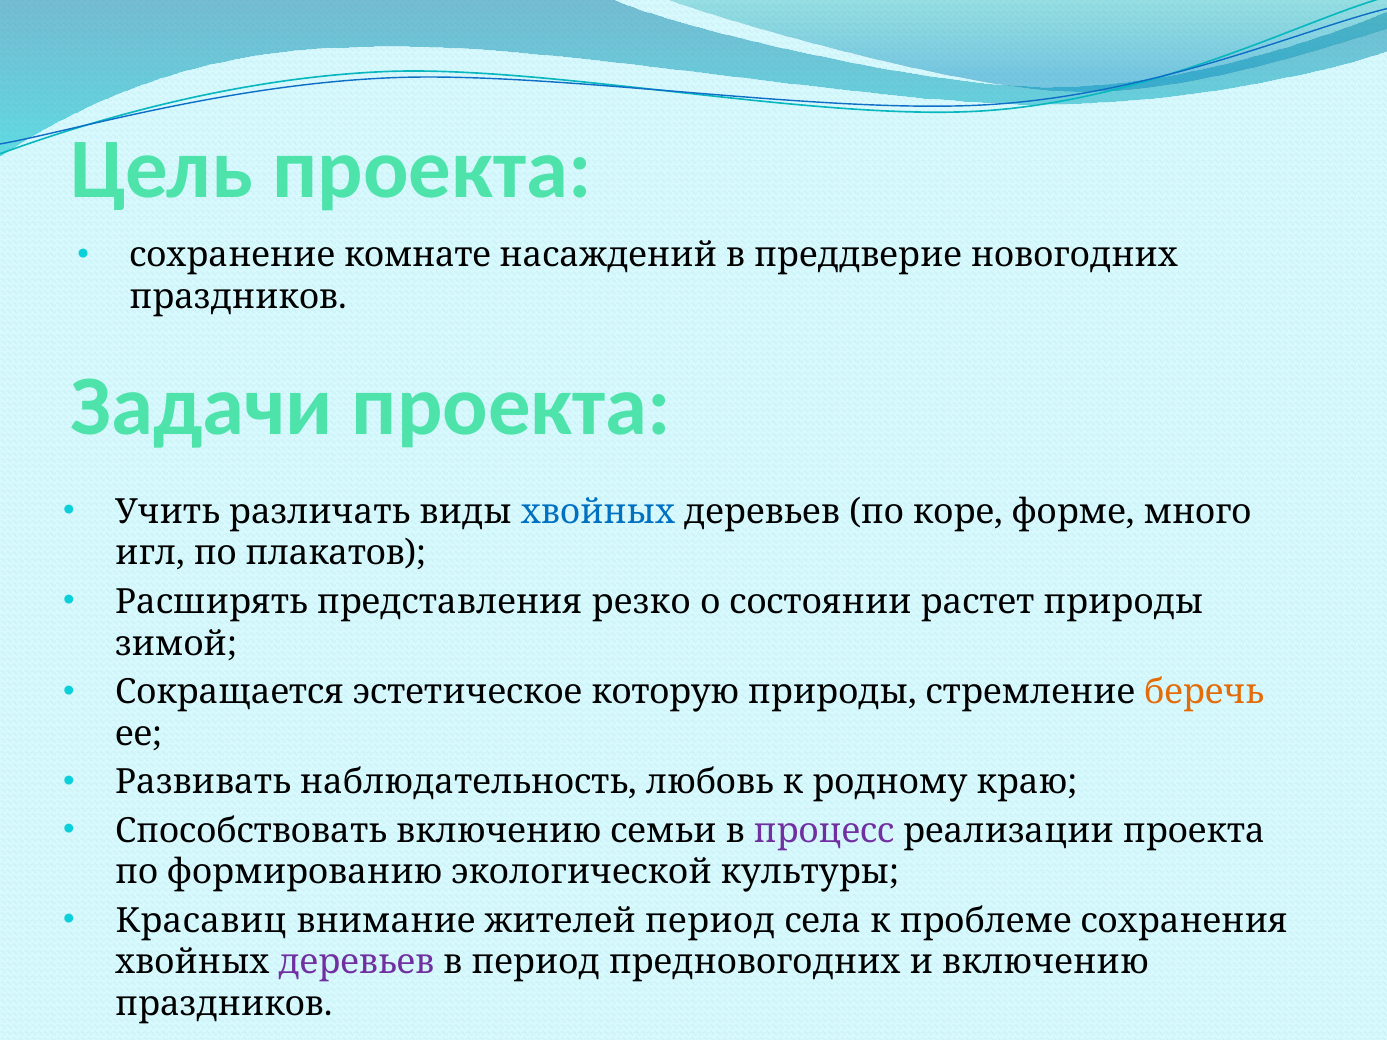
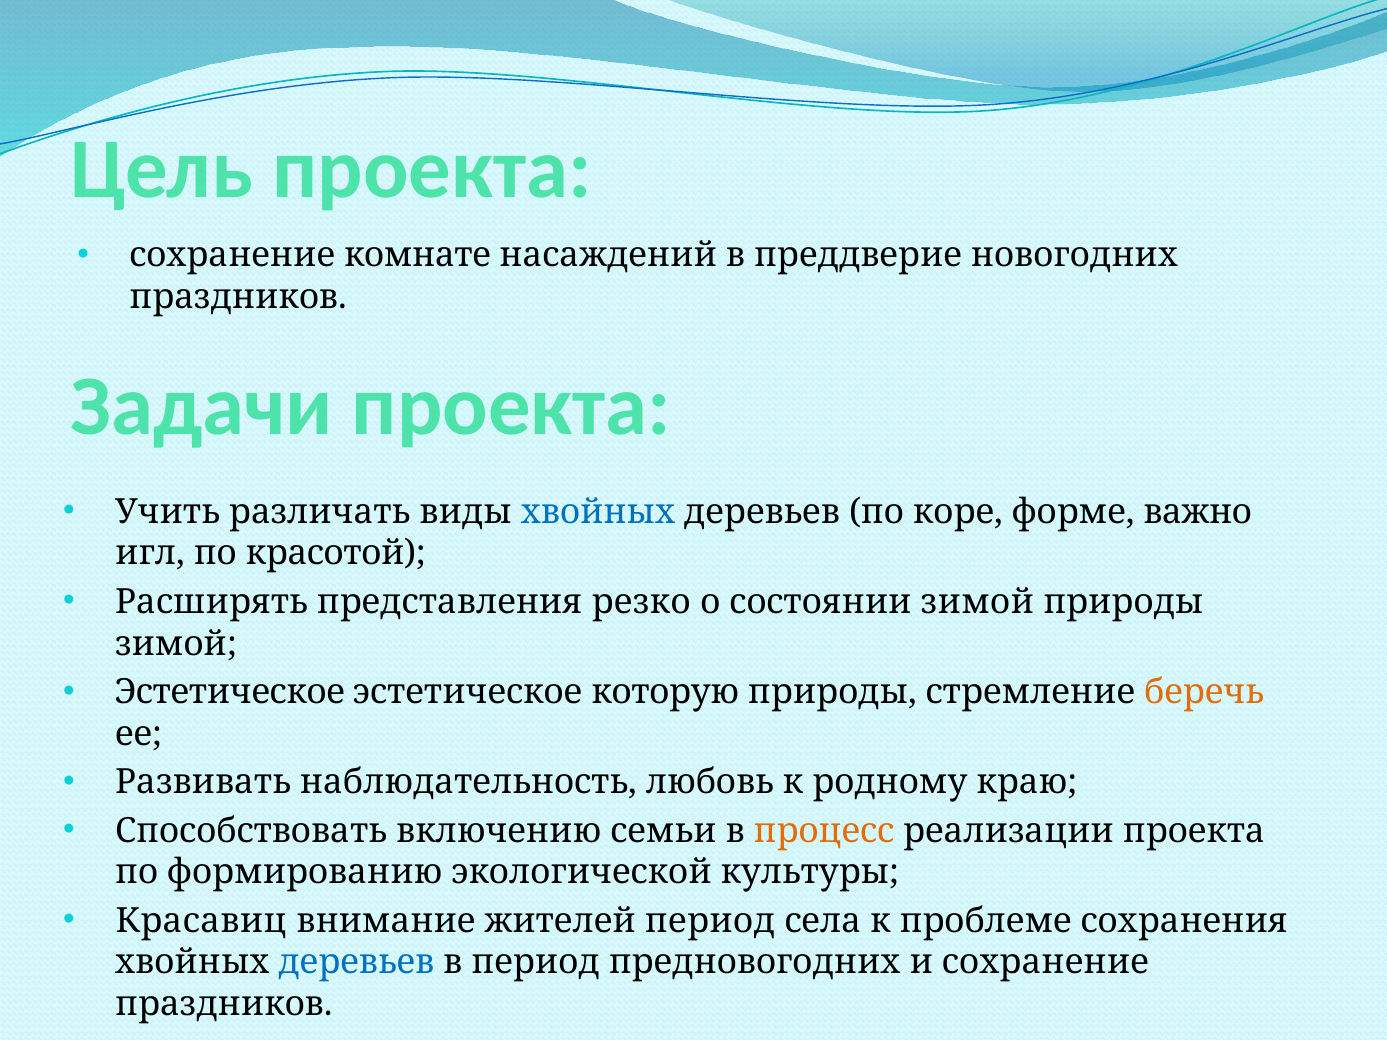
много: много -> важно
плакатов: плакатов -> красотой
состоянии растет: растет -> зимой
Сокращается at (230, 692): Сокращается -> Эстетическое
процесс colour: purple -> orange
деревьев at (356, 963) colour: purple -> blue
и включению: включению -> сохранение
